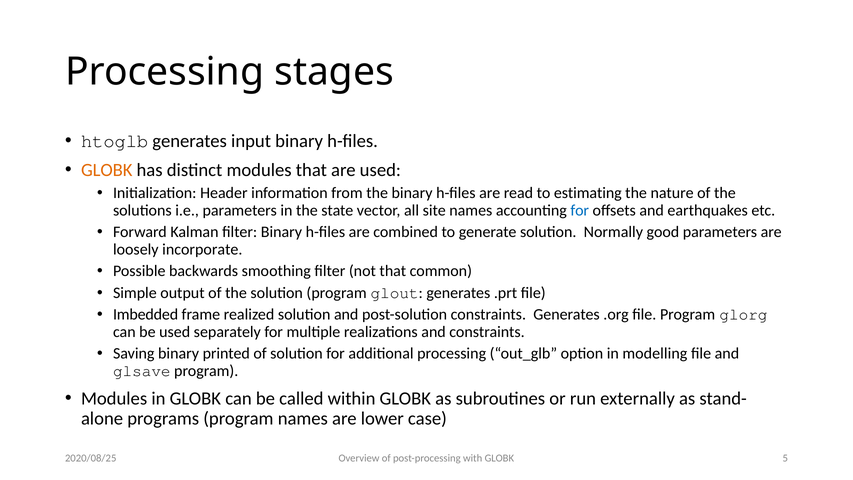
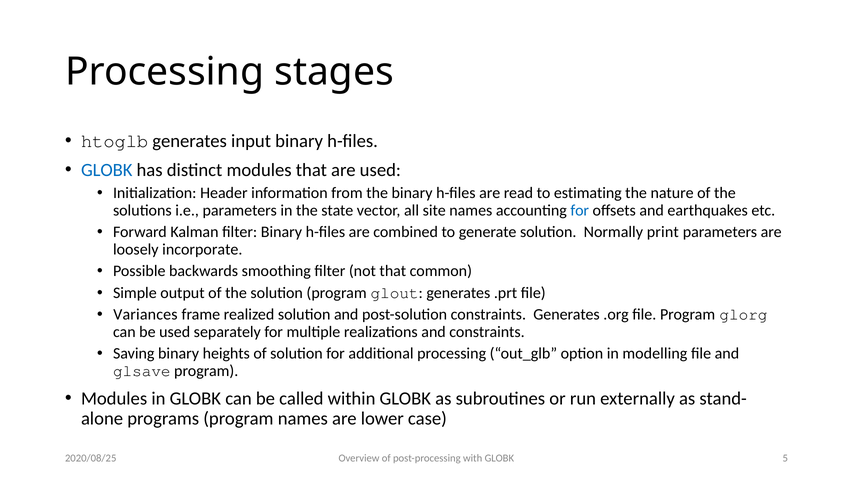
GLOBK at (107, 170) colour: orange -> blue
good: good -> print
Imbedded: Imbedded -> Variances
printed: printed -> heights
